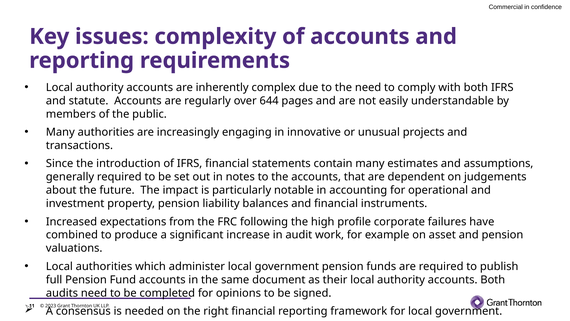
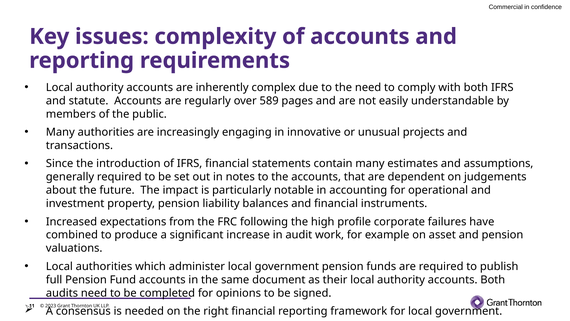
644: 644 -> 589
